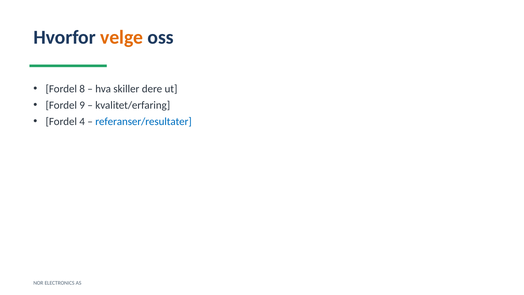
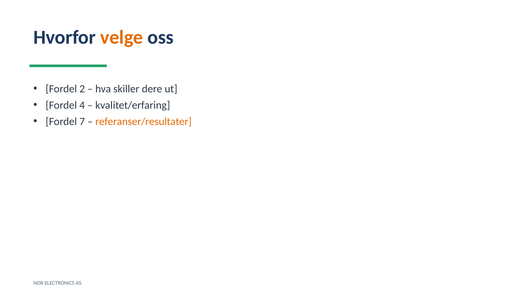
8: 8 -> 2
9: 9 -> 4
4: 4 -> 7
referanser/resultater colour: blue -> orange
